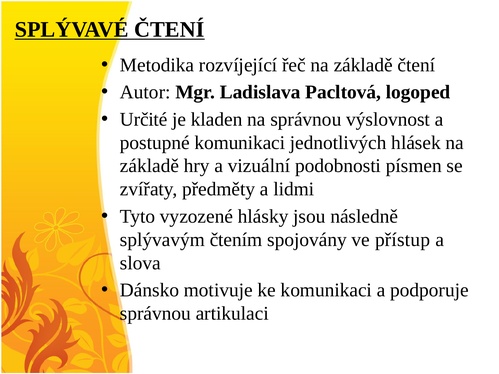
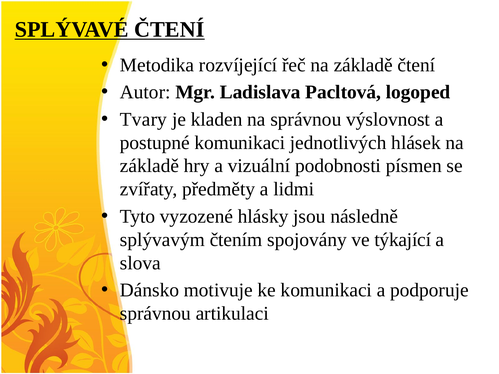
Určité: Určité -> Tvary
přístup: přístup -> týkající
